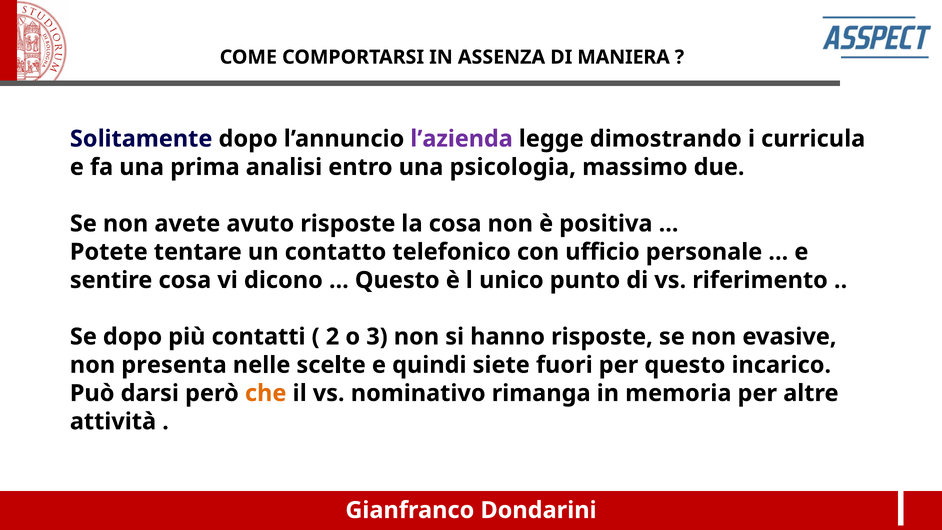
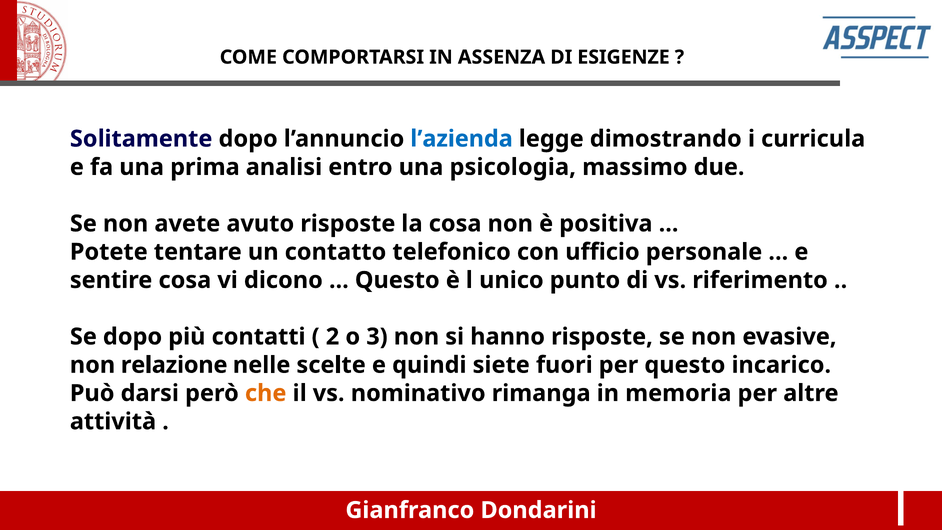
MANIERA: MANIERA -> ESIGENZE
l’azienda colour: purple -> blue
presenta: presenta -> relazione
